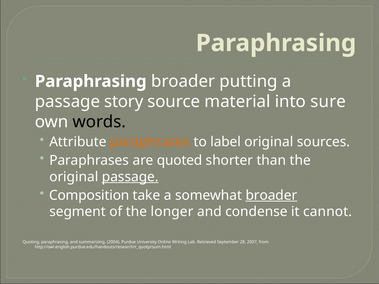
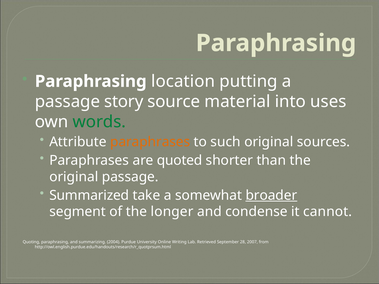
Paraphrasing broader: broader -> location
sure: sure -> uses
words colour: black -> green
label: label -> such
passage at (130, 177) underline: present -> none
Composition: Composition -> Summarized
